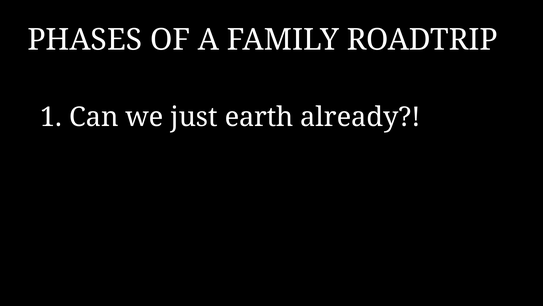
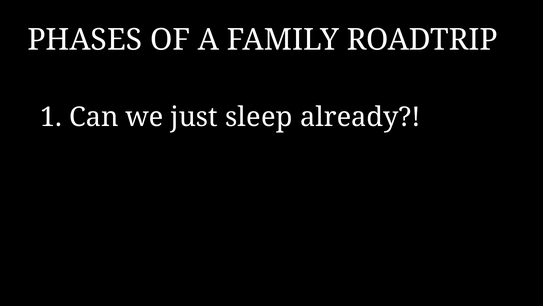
earth: earth -> sleep
